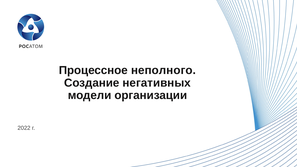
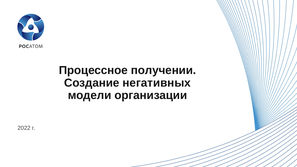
неполного: неполного -> получении
